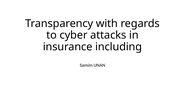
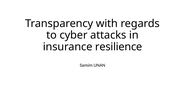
including: including -> resilience
